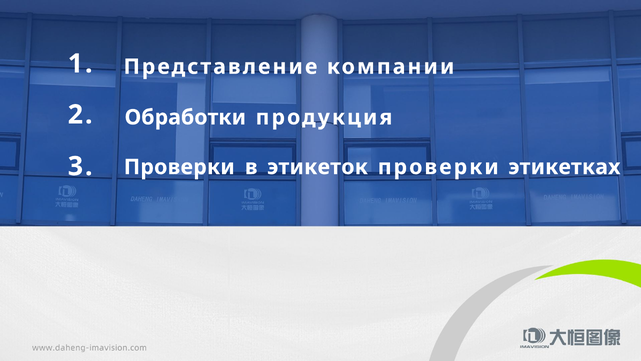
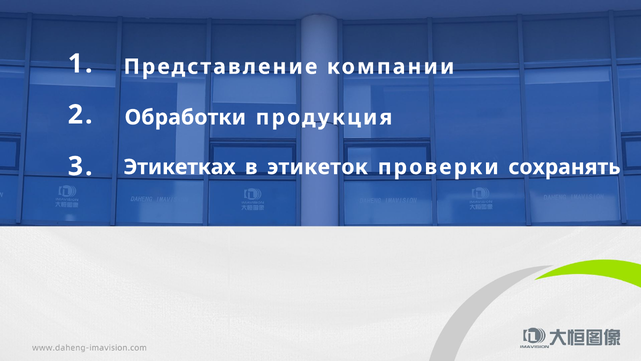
Проверки at (179, 167): Проверки -> Этикетках
этикетках: этикетках -> сохранять
